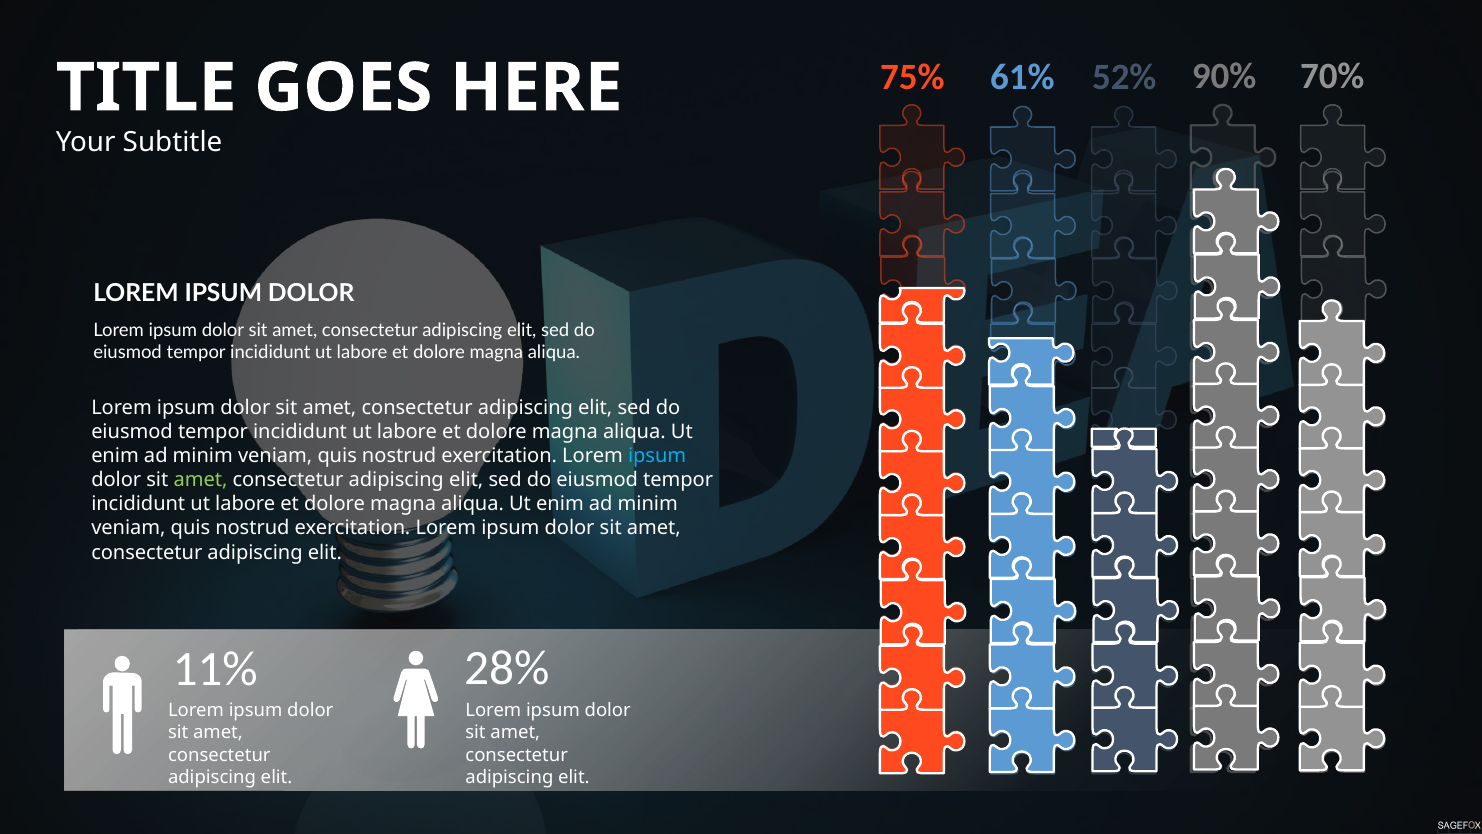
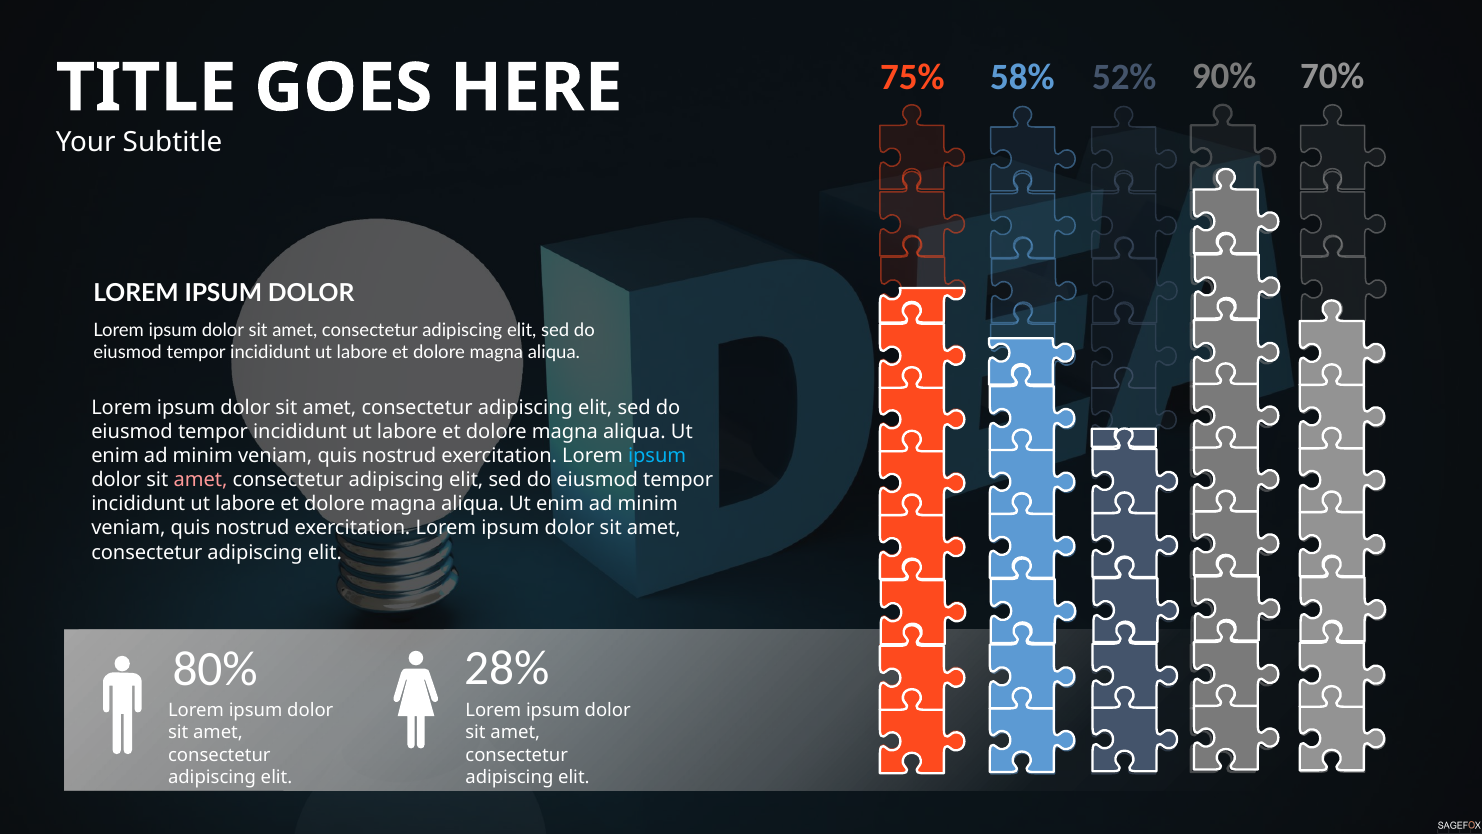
61%: 61% -> 58%
amet at (200, 480) colour: light green -> pink
11%: 11% -> 80%
